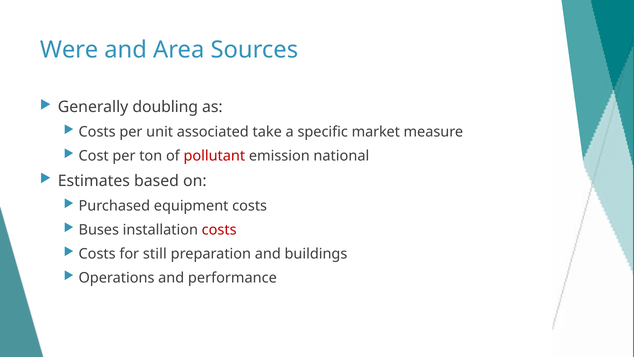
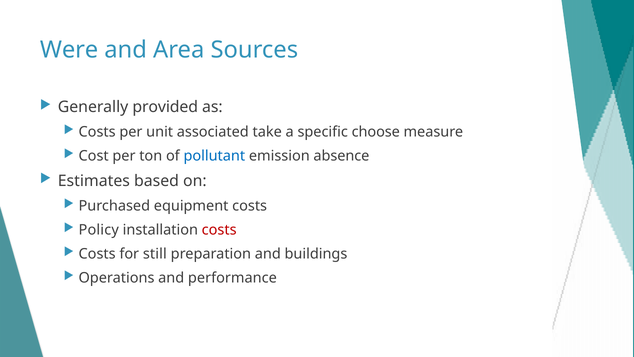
doubling: doubling -> provided
market: market -> choose
pollutant colour: red -> blue
national: national -> absence
Buses: Buses -> Policy
